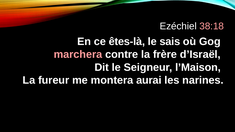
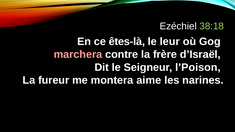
38:18 colour: pink -> light green
sais: sais -> leur
l’Maison: l’Maison -> l’Poison
aurai: aurai -> aime
